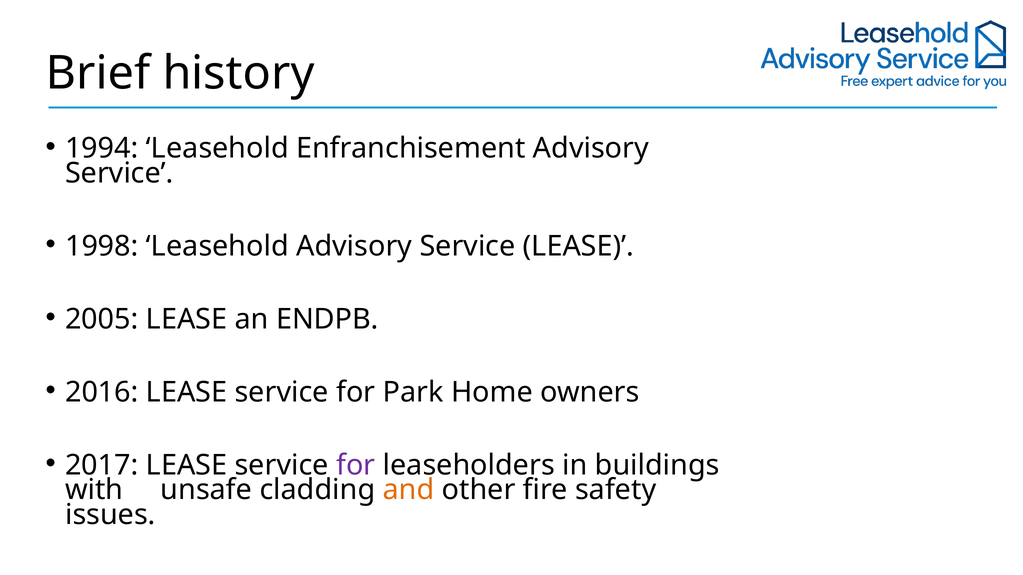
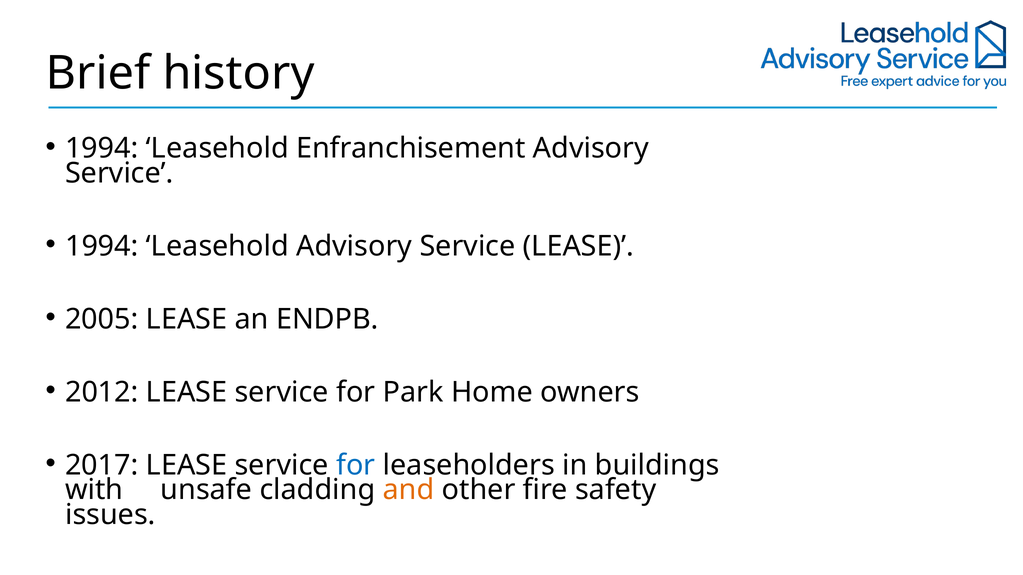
1998 at (102, 246): 1998 -> 1994
2016: 2016 -> 2012
for at (356, 465) colour: purple -> blue
